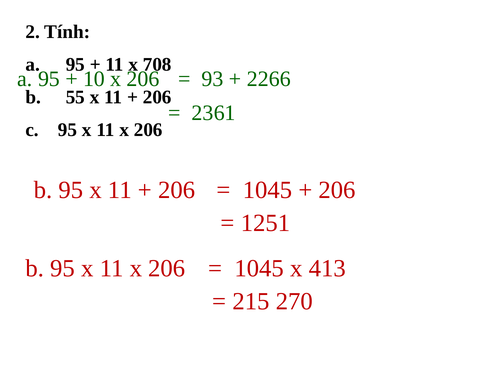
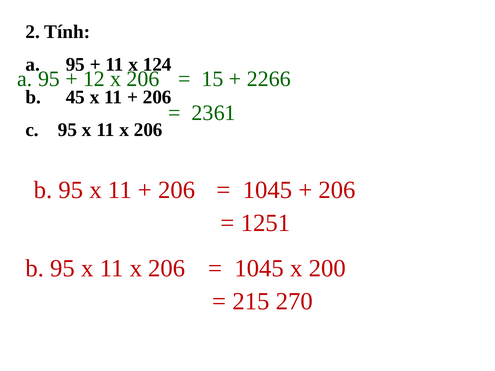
708: 708 -> 124
10: 10 -> 12
93: 93 -> 15
55: 55 -> 45
413: 413 -> 200
